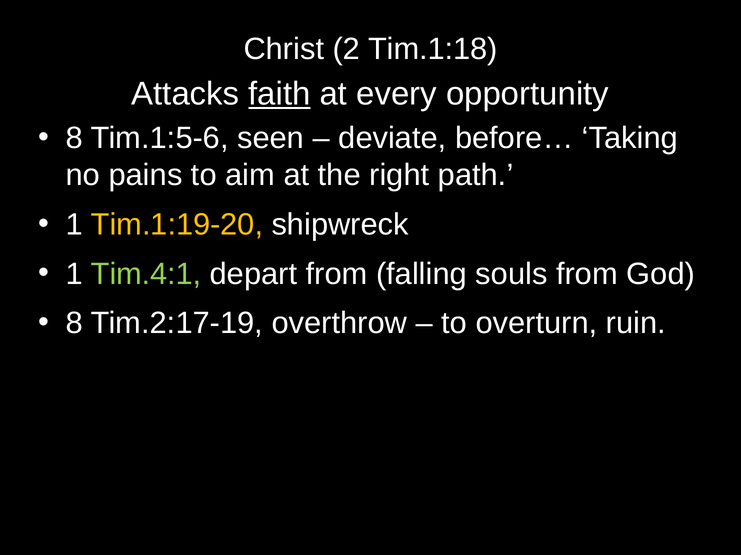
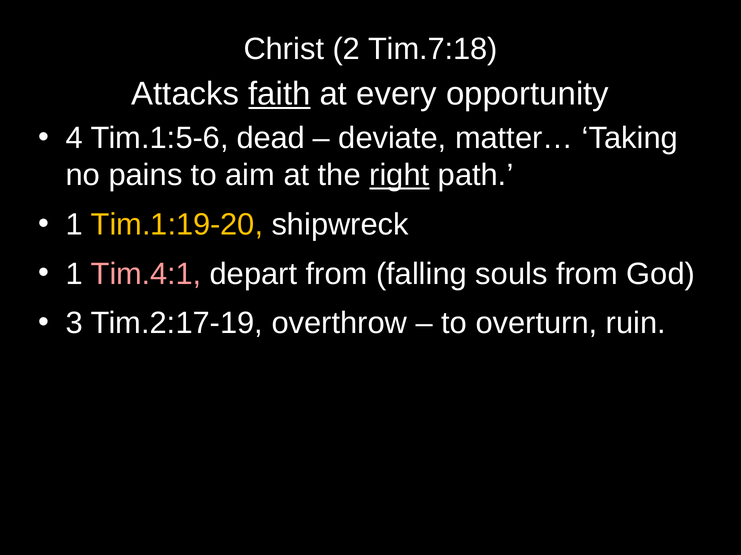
Tim.1:18: Tim.1:18 -> Tim.7:18
8 at (74, 138): 8 -> 4
seen: seen -> dead
before…: before… -> matter…
right underline: none -> present
Tim.4:1 colour: light green -> pink
8 at (74, 324): 8 -> 3
